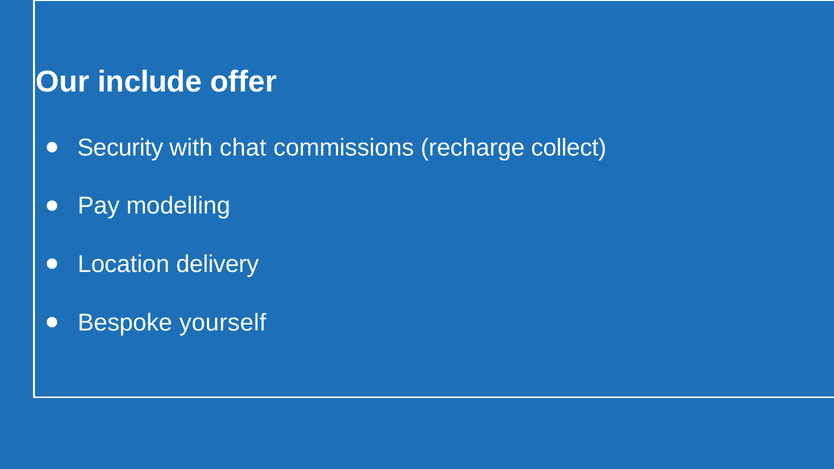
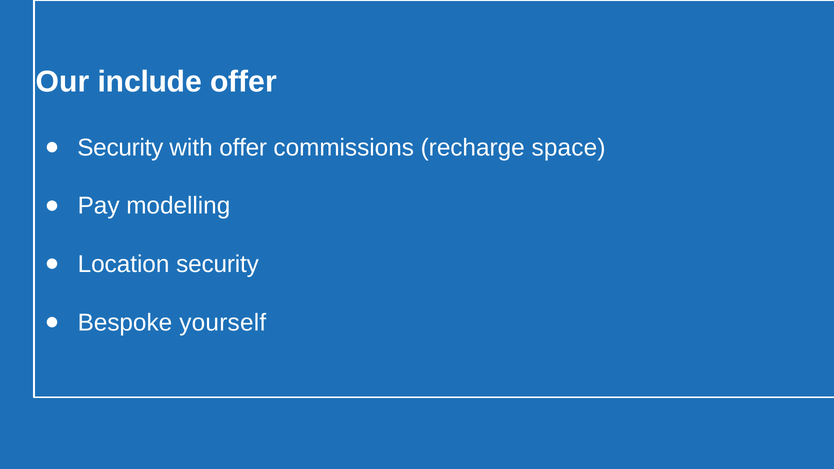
with chat: chat -> offer
collect: collect -> space
Location delivery: delivery -> security
